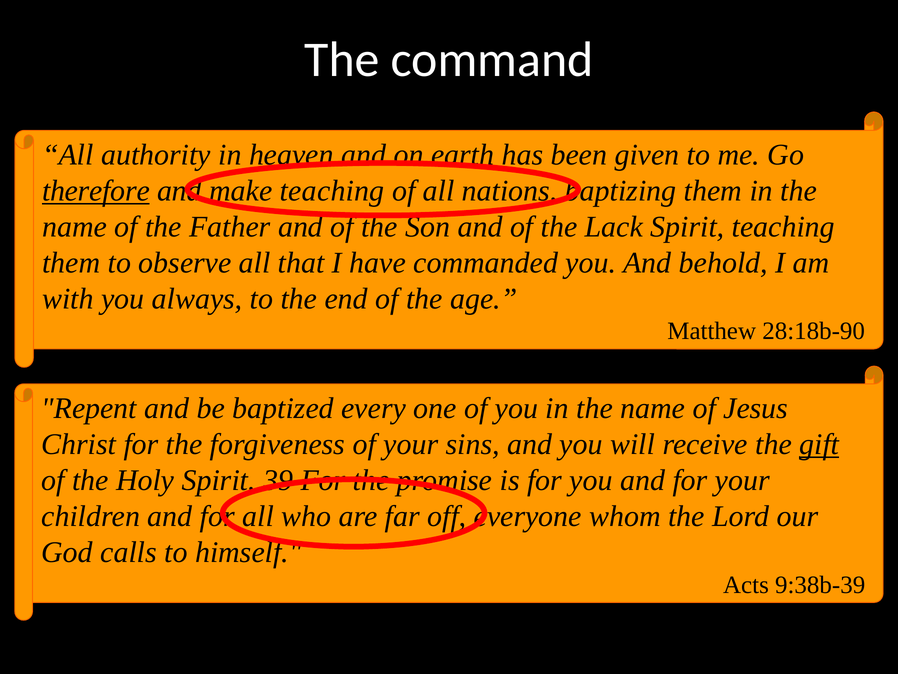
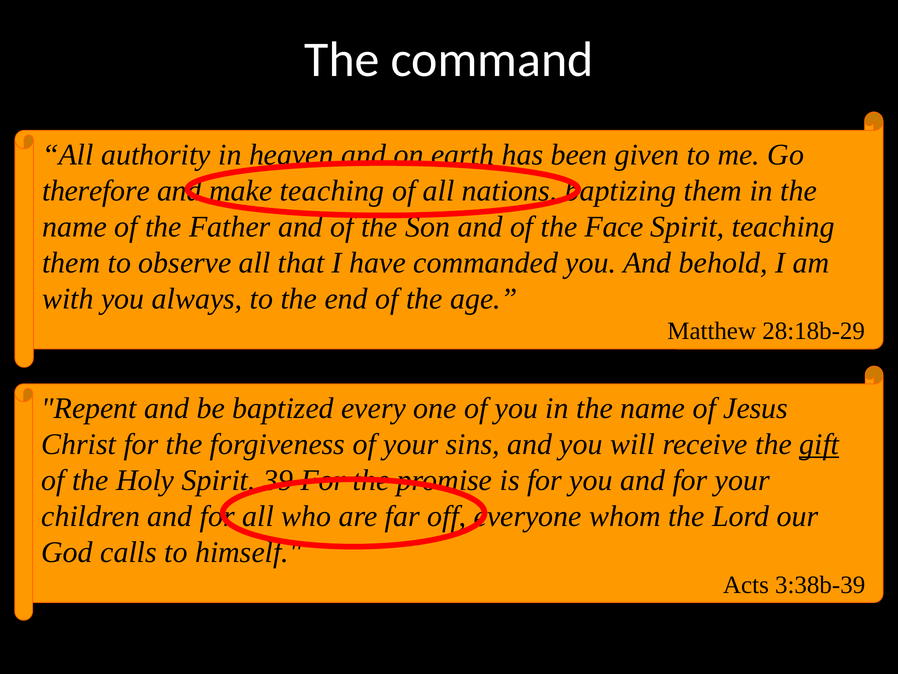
therefore underline: present -> none
Lack: Lack -> Face
28:18b-90: 28:18b-90 -> 28:18b-29
9:38b-39: 9:38b-39 -> 3:38b-39
